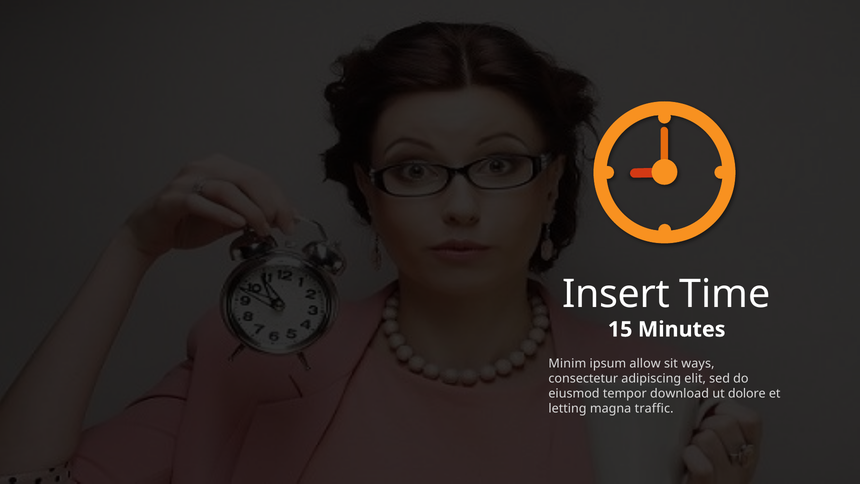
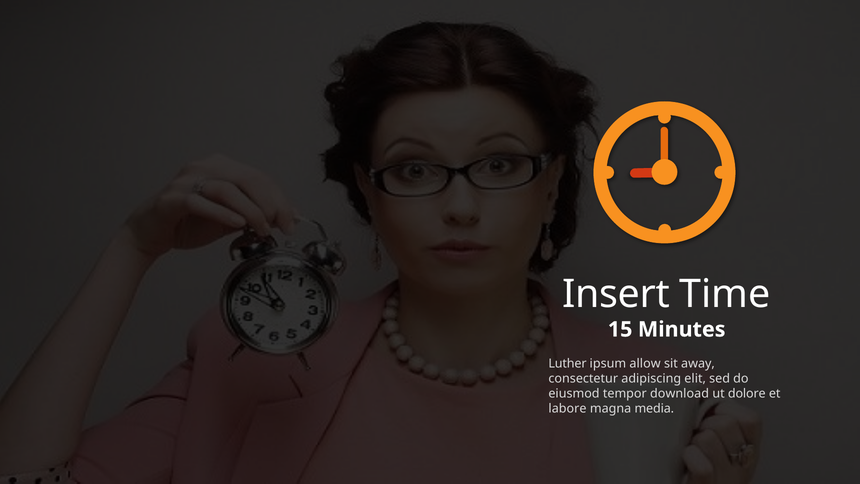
Minim: Minim -> Luther
ways: ways -> away
letting: letting -> labore
traffic: traffic -> media
